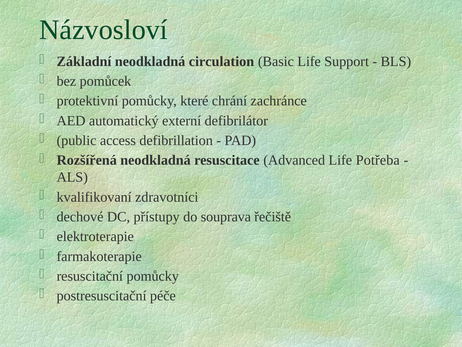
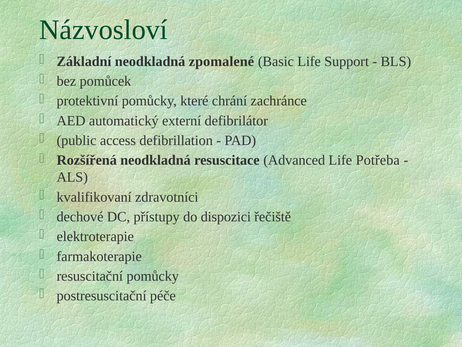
circulation: circulation -> zpomalené
souprava: souprava -> dispozici
